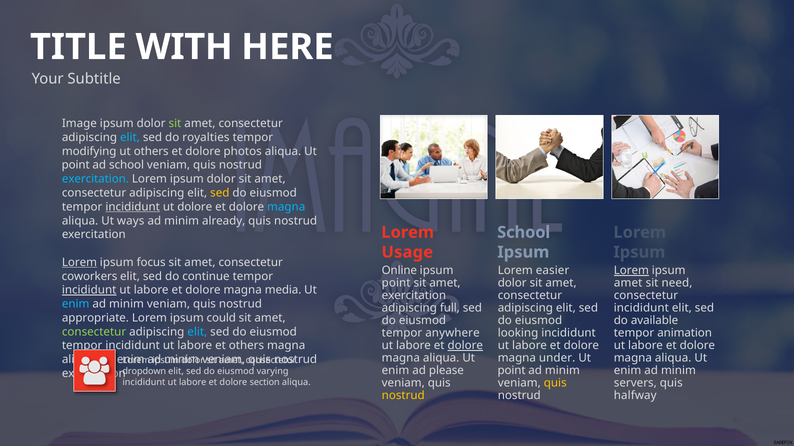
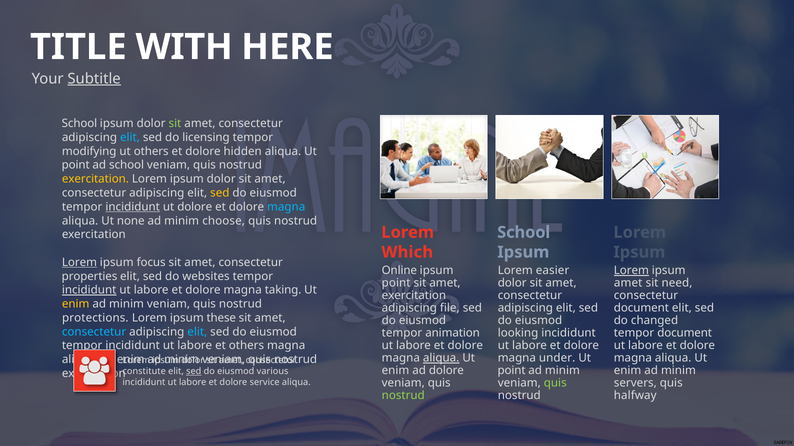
Subtitle underline: none -> present
Image at (79, 124): Image -> School
royalties: royalties -> licensing
photos: photos -> hidden
exercitation at (95, 179) colour: light blue -> yellow
ways: ways -> none
already: already -> choose
Usage: Usage -> Which
coworkers: coworkers -> properties
continue: continue -> websites
media: media -> taking
enim at (76, 304) colour: light blue -> yellow
full: full -> file
incididunt at (641, 308): incididunt -> document
appropriate: appropriate -> protections
could: could -> these
available: available -> changed
consectetur at (94, 332) colour: light green -> light blue
anywhere: anywhere -> animation
tempor animation: animation -> document
dolore at (465, 346) underline: present -> none
aliqua at (441, 359) underline: none -> present
ad please: please -> dolore
dropdown: dropdown -> constitute
sed at (194, 372) underline: none -> present
varying: varying -> various
section: section -> service
quis at (555, 384) colour: yellow -> light green
nostrud at (403, 396) colour: yellow -> light green
